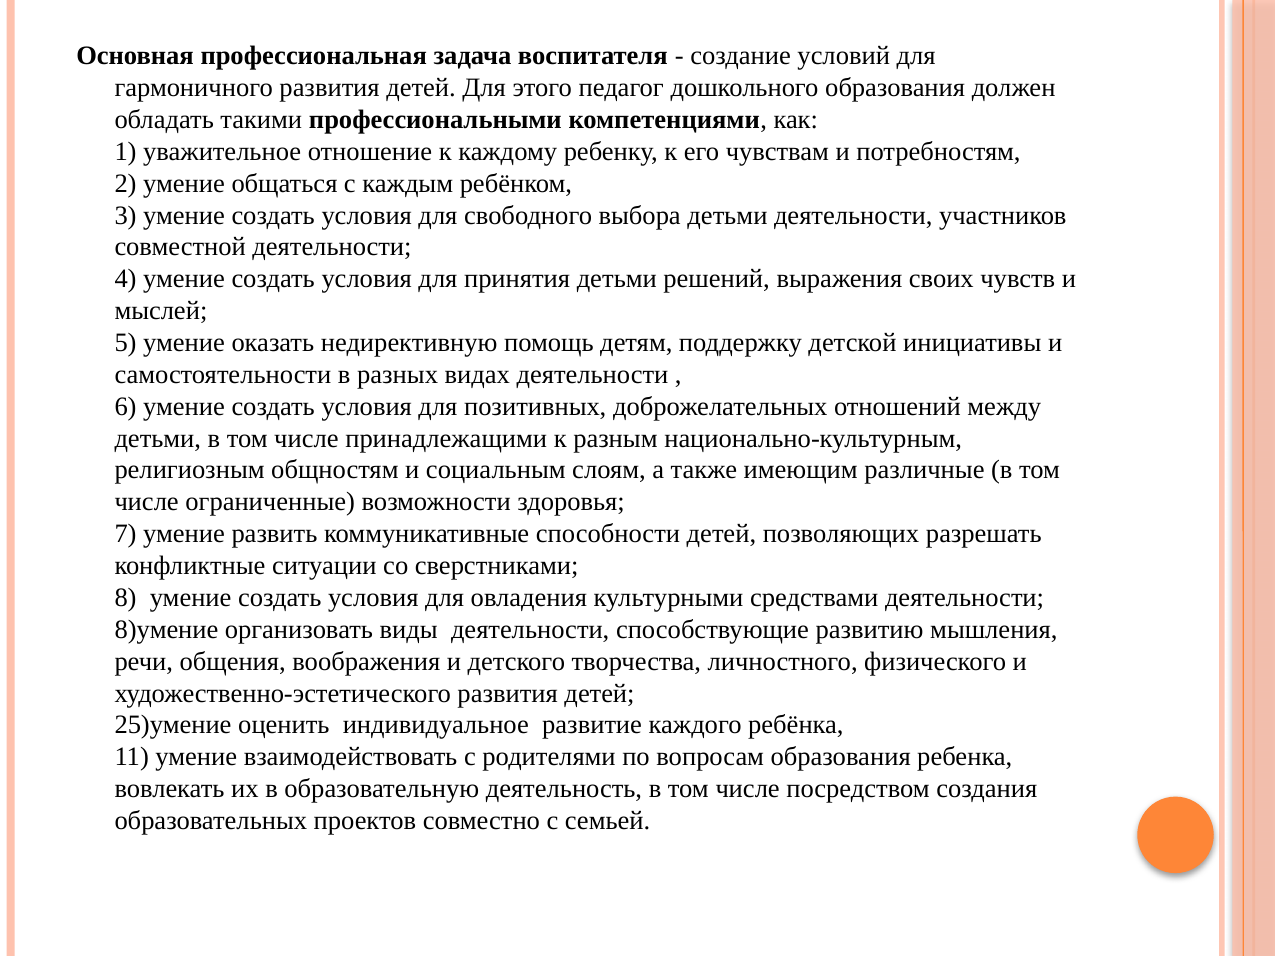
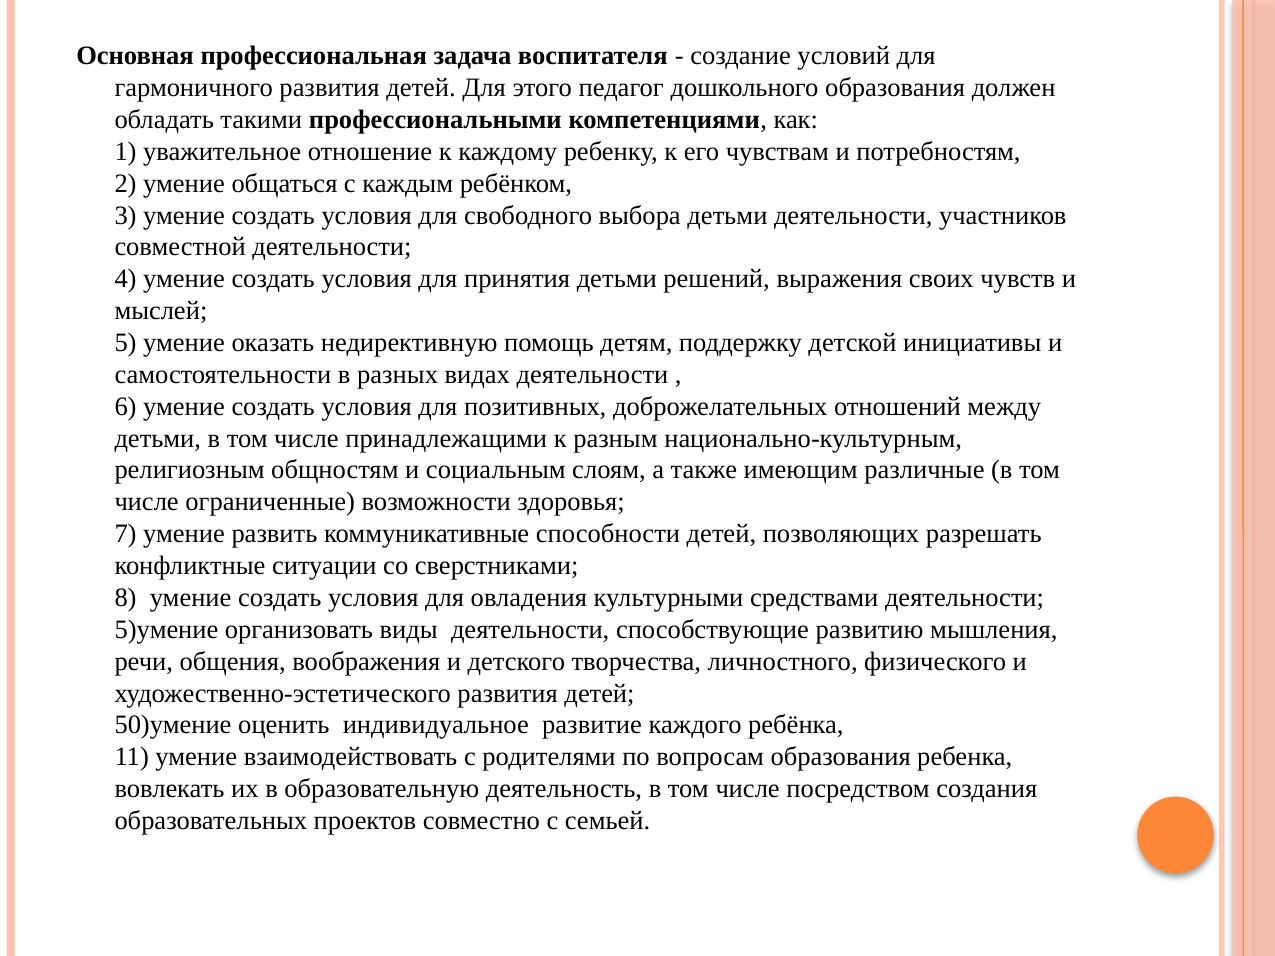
8)умение: 8)умение -> 5)умение
25)умение: 25)умение -> 50)умение
